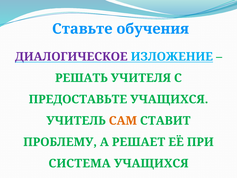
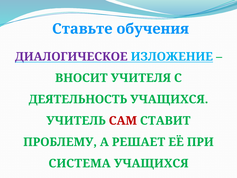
РЕШАТЬ: РЕШАТЬ -> ВНОСИТ
ПРЕДОСТАВЬТЕ: ПРЕДОСТАВЬТЕ -> ДЕЯТЕЛЬНОСТЬ
САМ colour: orange -> red
